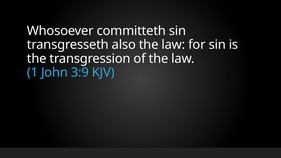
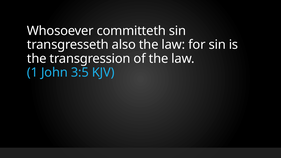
3:9: 3:9 -> 3:5
